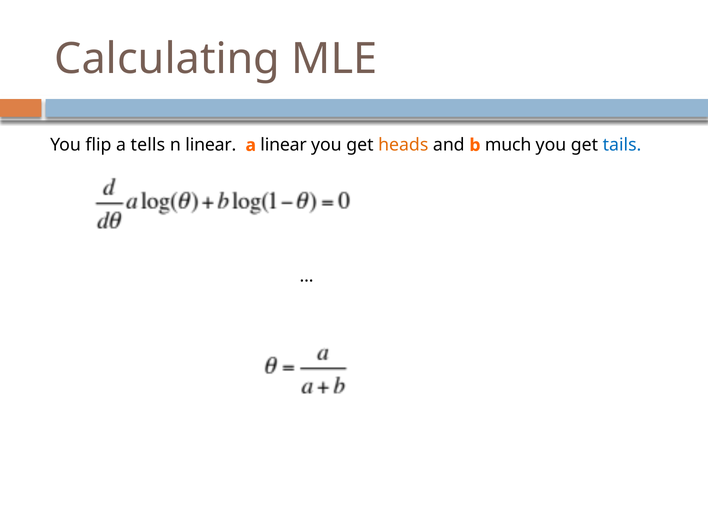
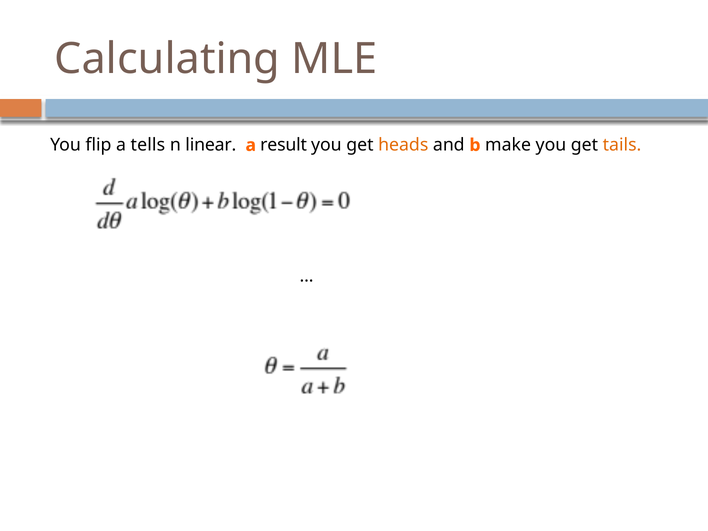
a linear: linear -> result
much: much -> make
tails colour: blue -> orange
